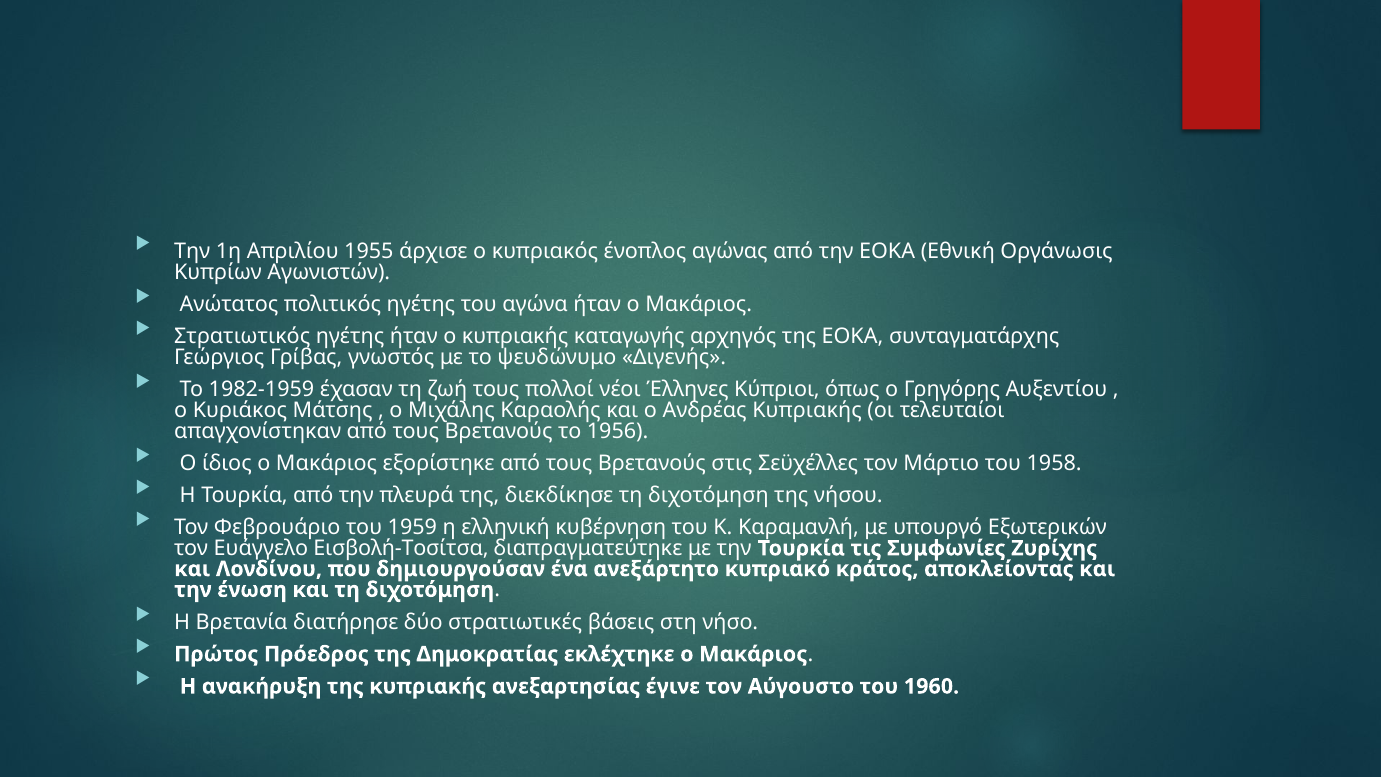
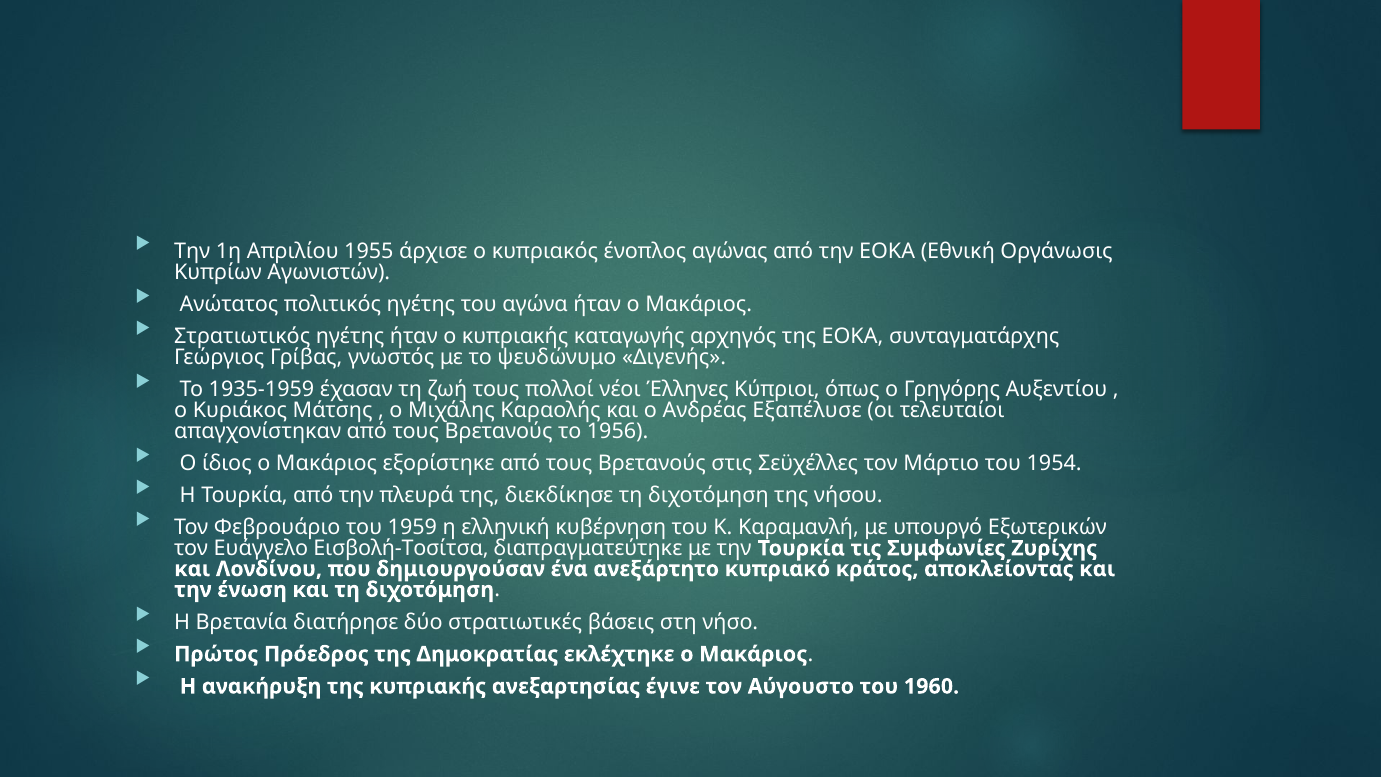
1982-1959: 1982-1959 -> 1935-1959
Ανδρέας Κυπριακής: Κυπριακής -> Εξαπέλυσε
1958: 1958 -> 1954
